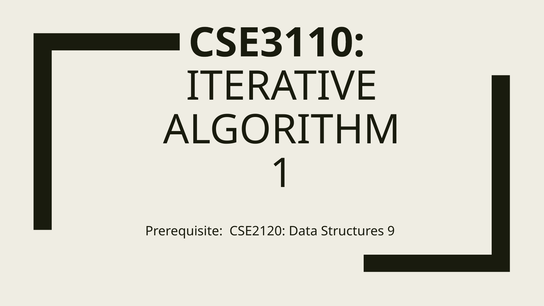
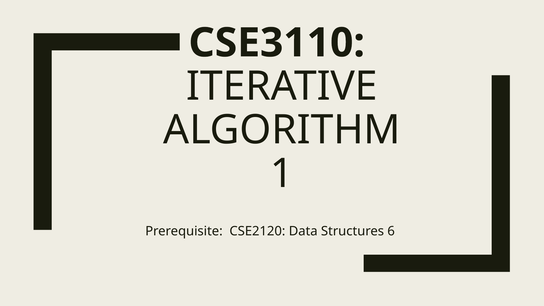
9: 9 -> 6
